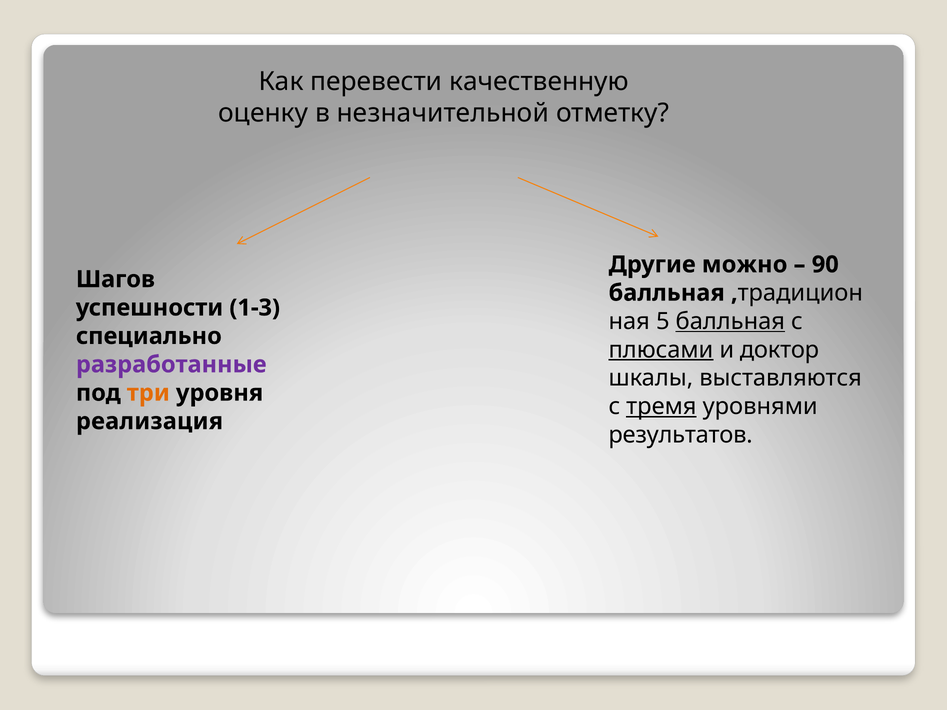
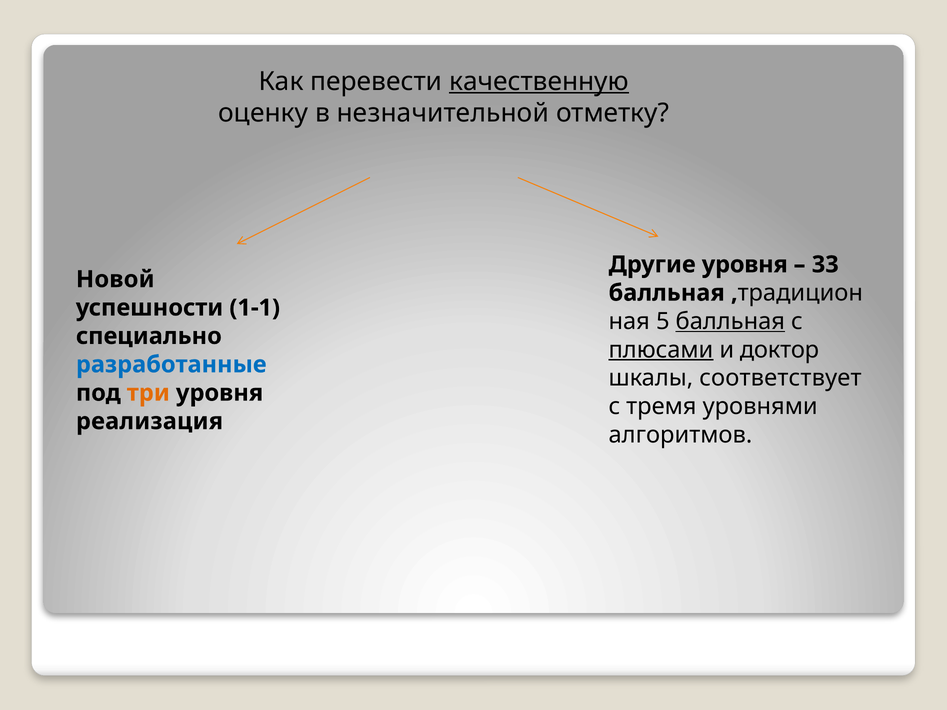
качественную underline: none -> present
Другие можно: можно -> уровня
90: 90 -> 33
Шагов: Шагов -> Новой
1-3: 1-3 -> 1-1
разработанные colour: purple -> blue
выставляются: выставляются -> соответствует
тремя underline: present -> none
результатов: результатов -> алгоритмов
